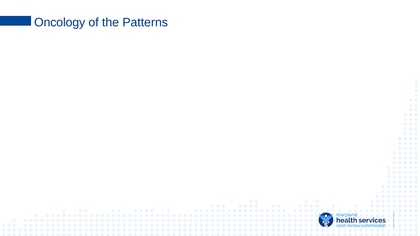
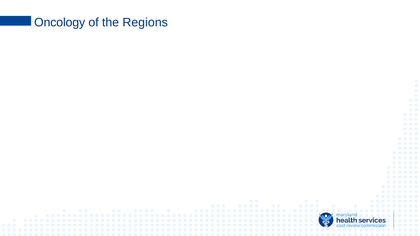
Patterns: Patterns -> Regions
